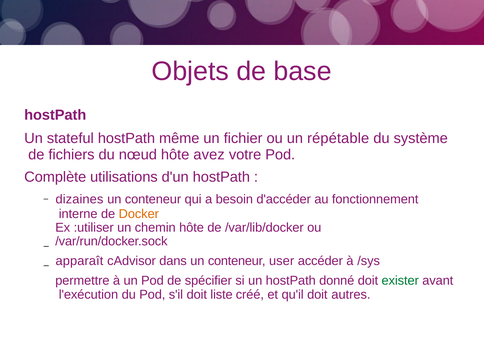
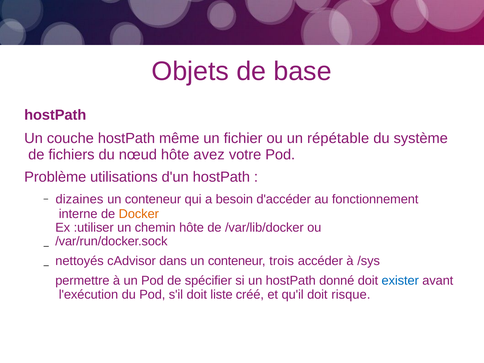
stateful: stateful -> couche
Complète: Complète -> Problème
apparaît: apparaît -> nettoyés
user: user -> trois
exister colour: green -> blue
autres: autres -> risque
